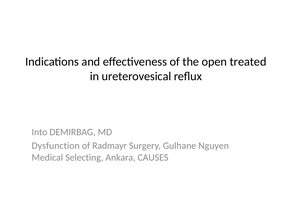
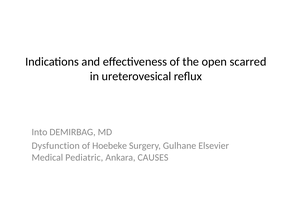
treated: treated -> scarred
Radmayr: Radmayr -> Hoebeke
Nguyen: Nguyen -> Elsevier
Selecting: Selecting -> Pediatric
